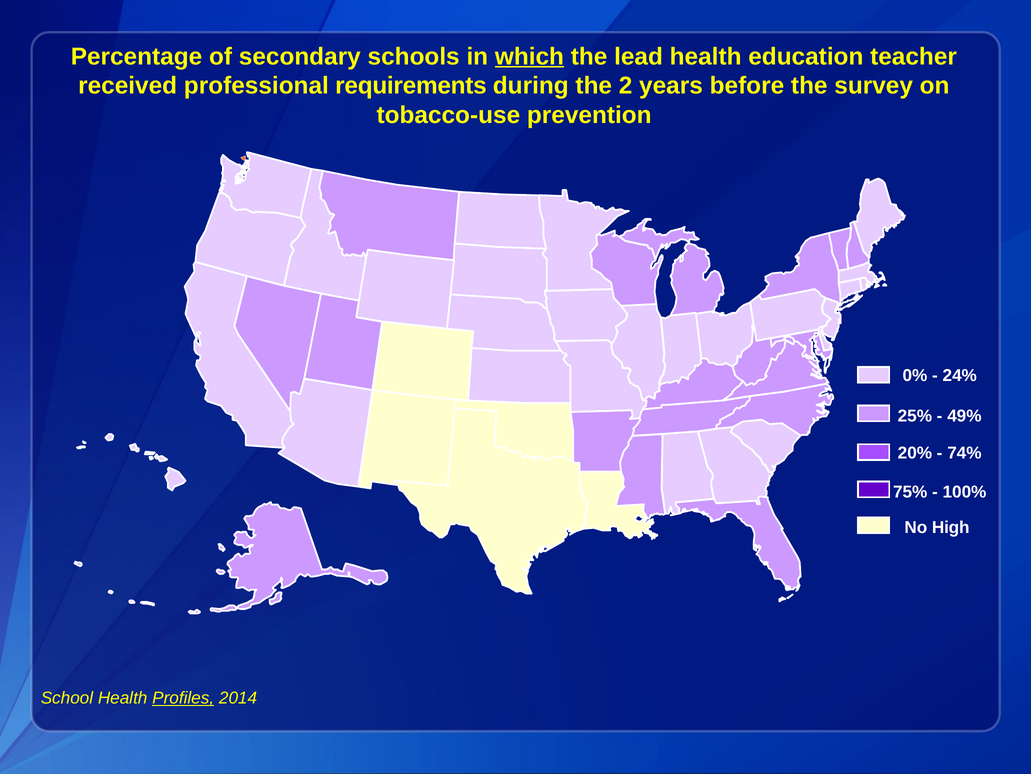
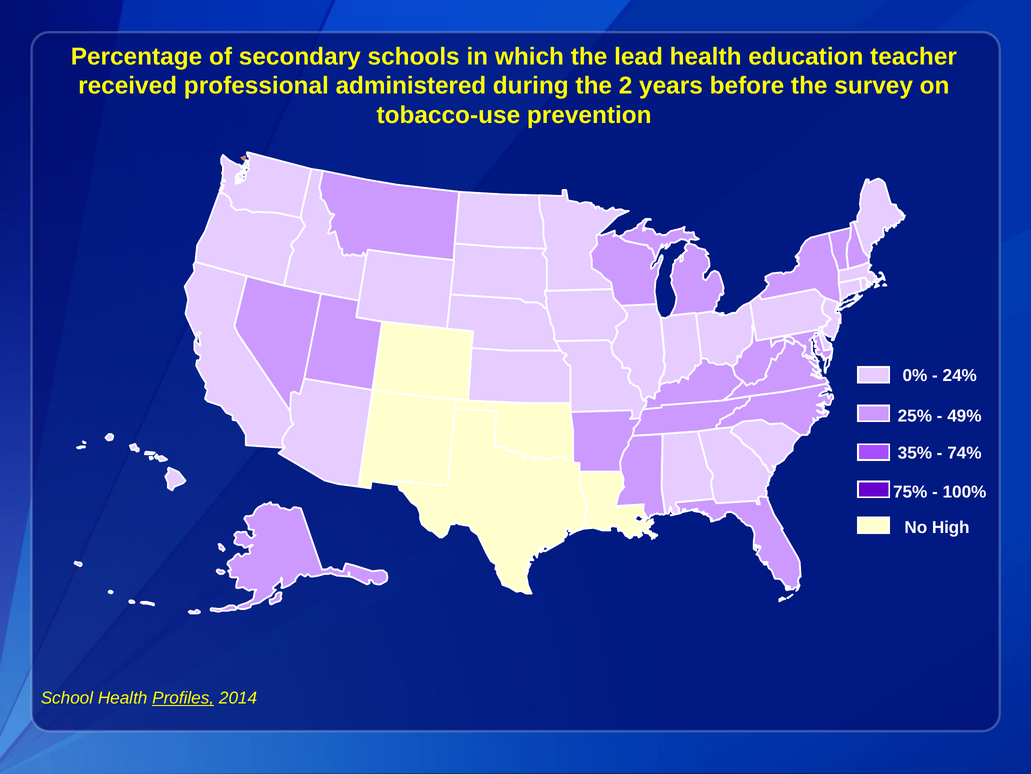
which underline: present -> none
requirements: requirements -> administered
20%: 20% -> 35%
